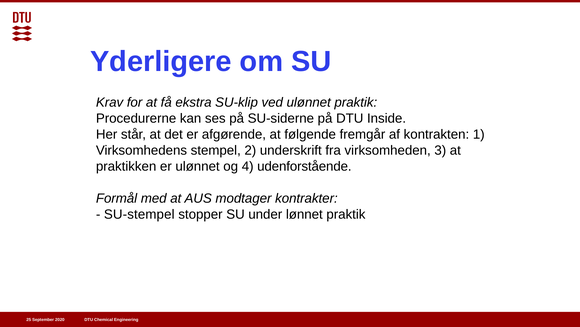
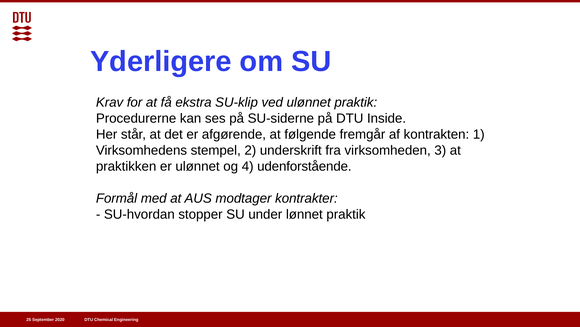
SU-stempel: SU-stempel -> SU-hvordan
